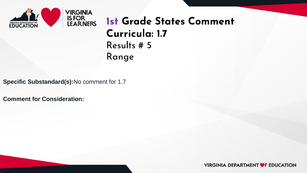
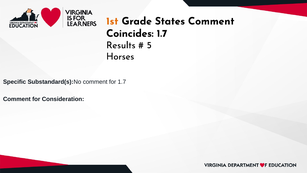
1st colour: purple -> orange
Curricula: Curricula -> Coincides
Range: Range -> Horses
